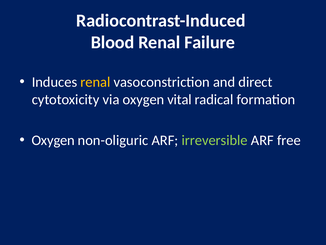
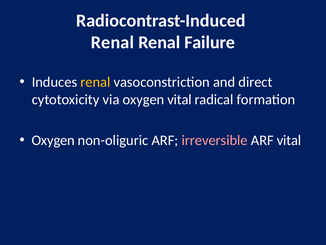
Blood at (113, 42): Blood -> Renal
irreversible colour: light green -> pink
ARF free: free -> vital
